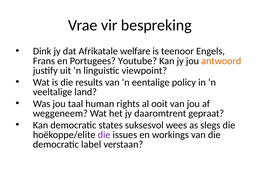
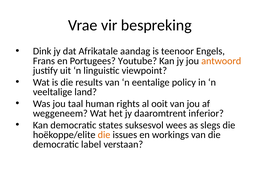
welfare: welfare -> aandag
gepraat: gepraat -> inferior
die at (104, 135) colour: purple -> orange
